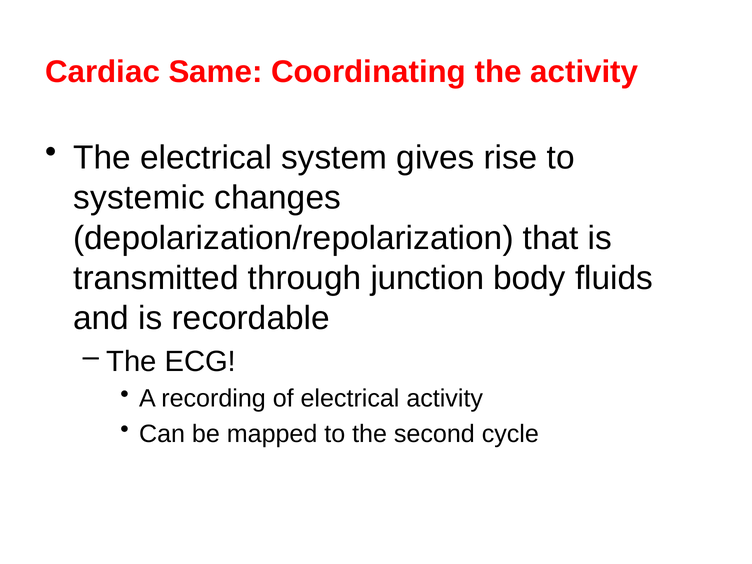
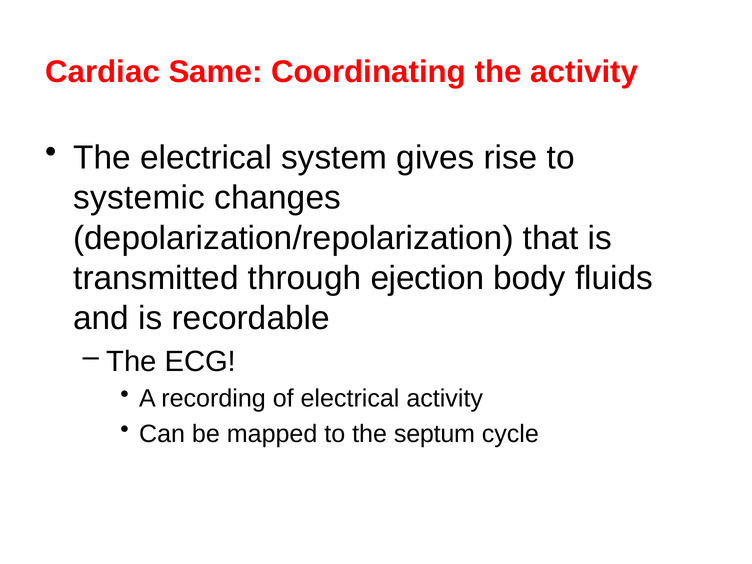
junction: junction -> ejection
second: second -> septum
